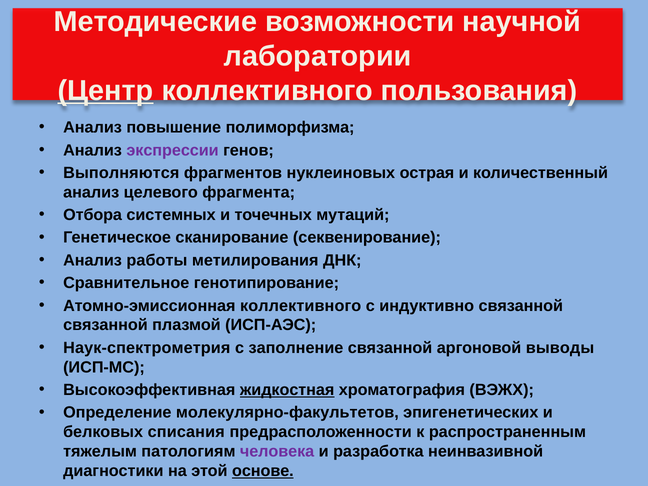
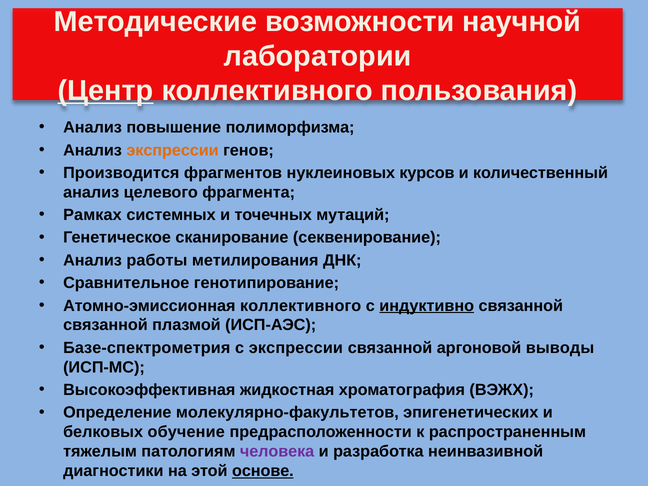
экспрессии at (173, 150) colour: purple -> orange
Выполняются: Выполняются -> Производится
острая: острая -> курсов
Отбора: Отбора -> Рамках
индуктивно underline: none -> present
Наук-спектрометрия: Наук-спектрометрия -> Базе-спектрометрия
с заполнение: заполнение -> экспрессии
жидкостная underline: present -> none
списания: списания -> обучение
